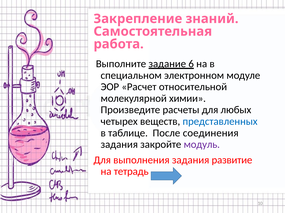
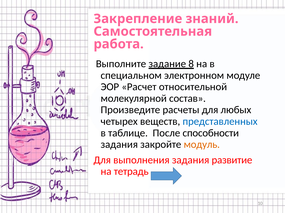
6: 6 -> 8
химии: химии -> состав
соединения: соединения -> способности
модуль colour: purple -> orange
